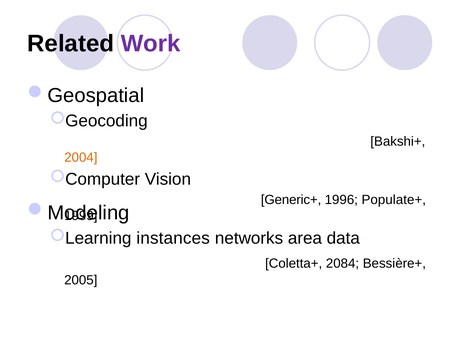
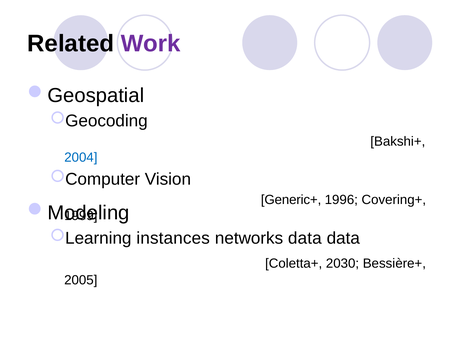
2004 colour: orange -> blue
Populate+: Populate+ -> Covering+
networks area: area -> data
2084: 2084 -> 2030
